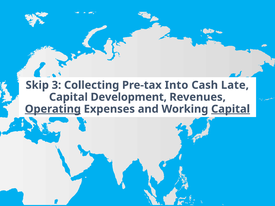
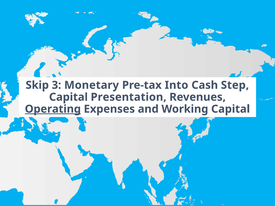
Collecting: Collecting -> Monetary
Late: Late -> Step
Development: Development -> Presentation
Capital at (231, 109) underline: present -> none
